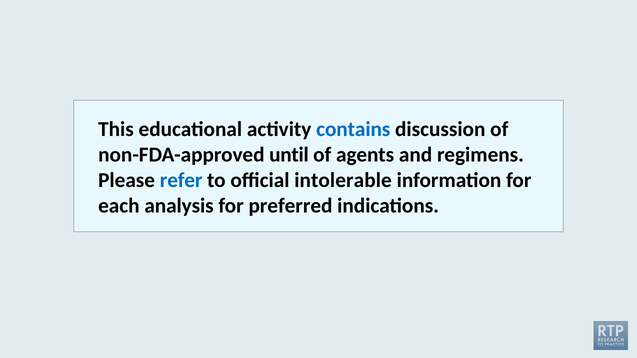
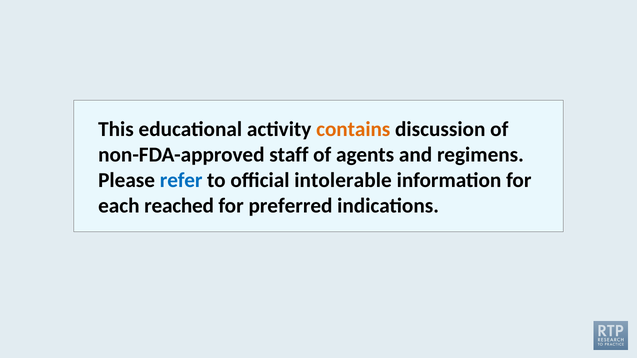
contains colour: blue -> orange
until: until -> staff
analysis: analysis -> reached
